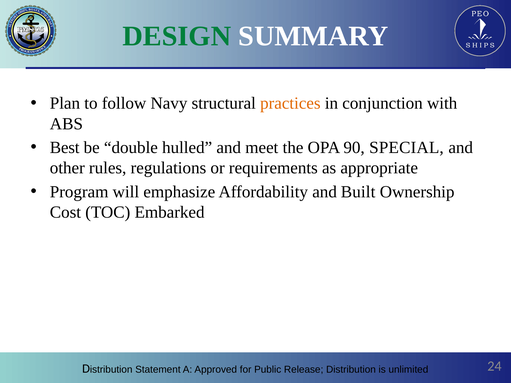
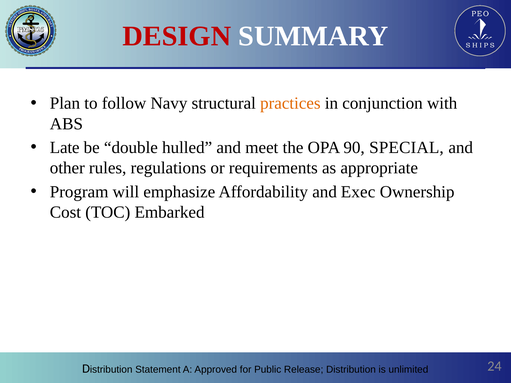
DESIGN colour: green -> red
Best: Best -> Late
Built: Built -> Exec
